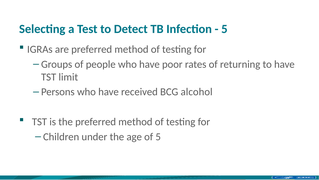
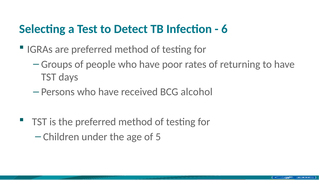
5 at (224, 29): 5 -> 6
limit: limit -> days
